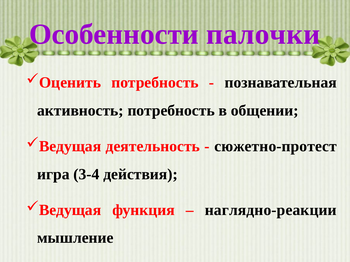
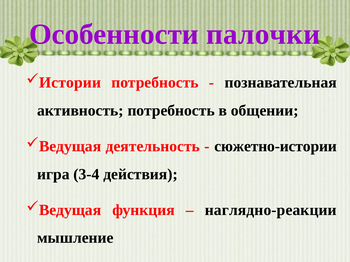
Оценить: Оценить -> Истории
сюжетно-протест: сюжетно-протест -> сюжетно-истории
